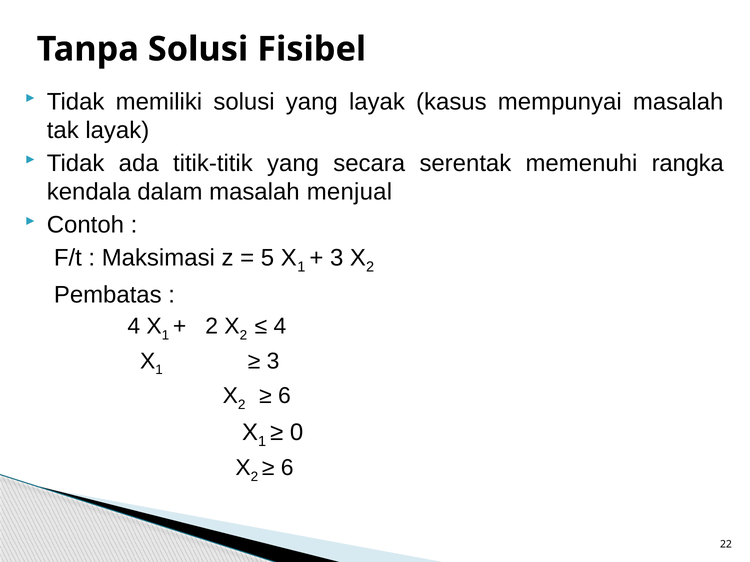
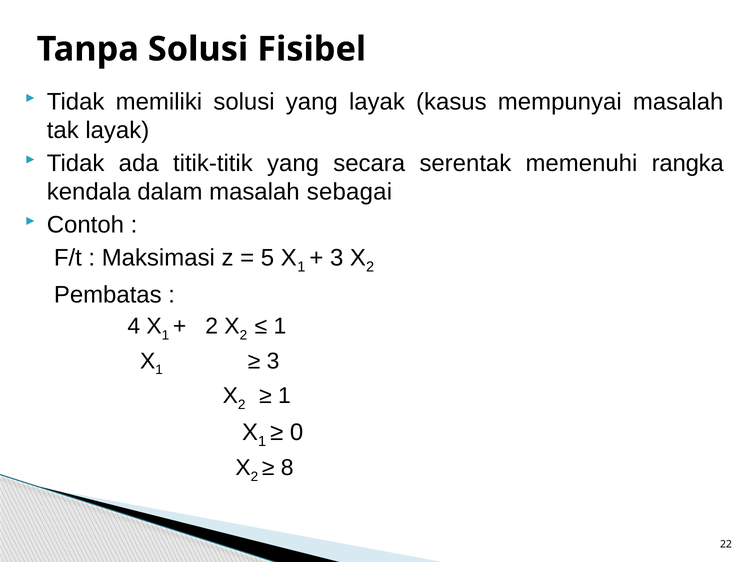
menjual: menjual -> sebagai
4 at (280, 327): 4 -> 1
6 at (284, 396): 6 -> 1
6 at (287, 468): 6 -> 8
